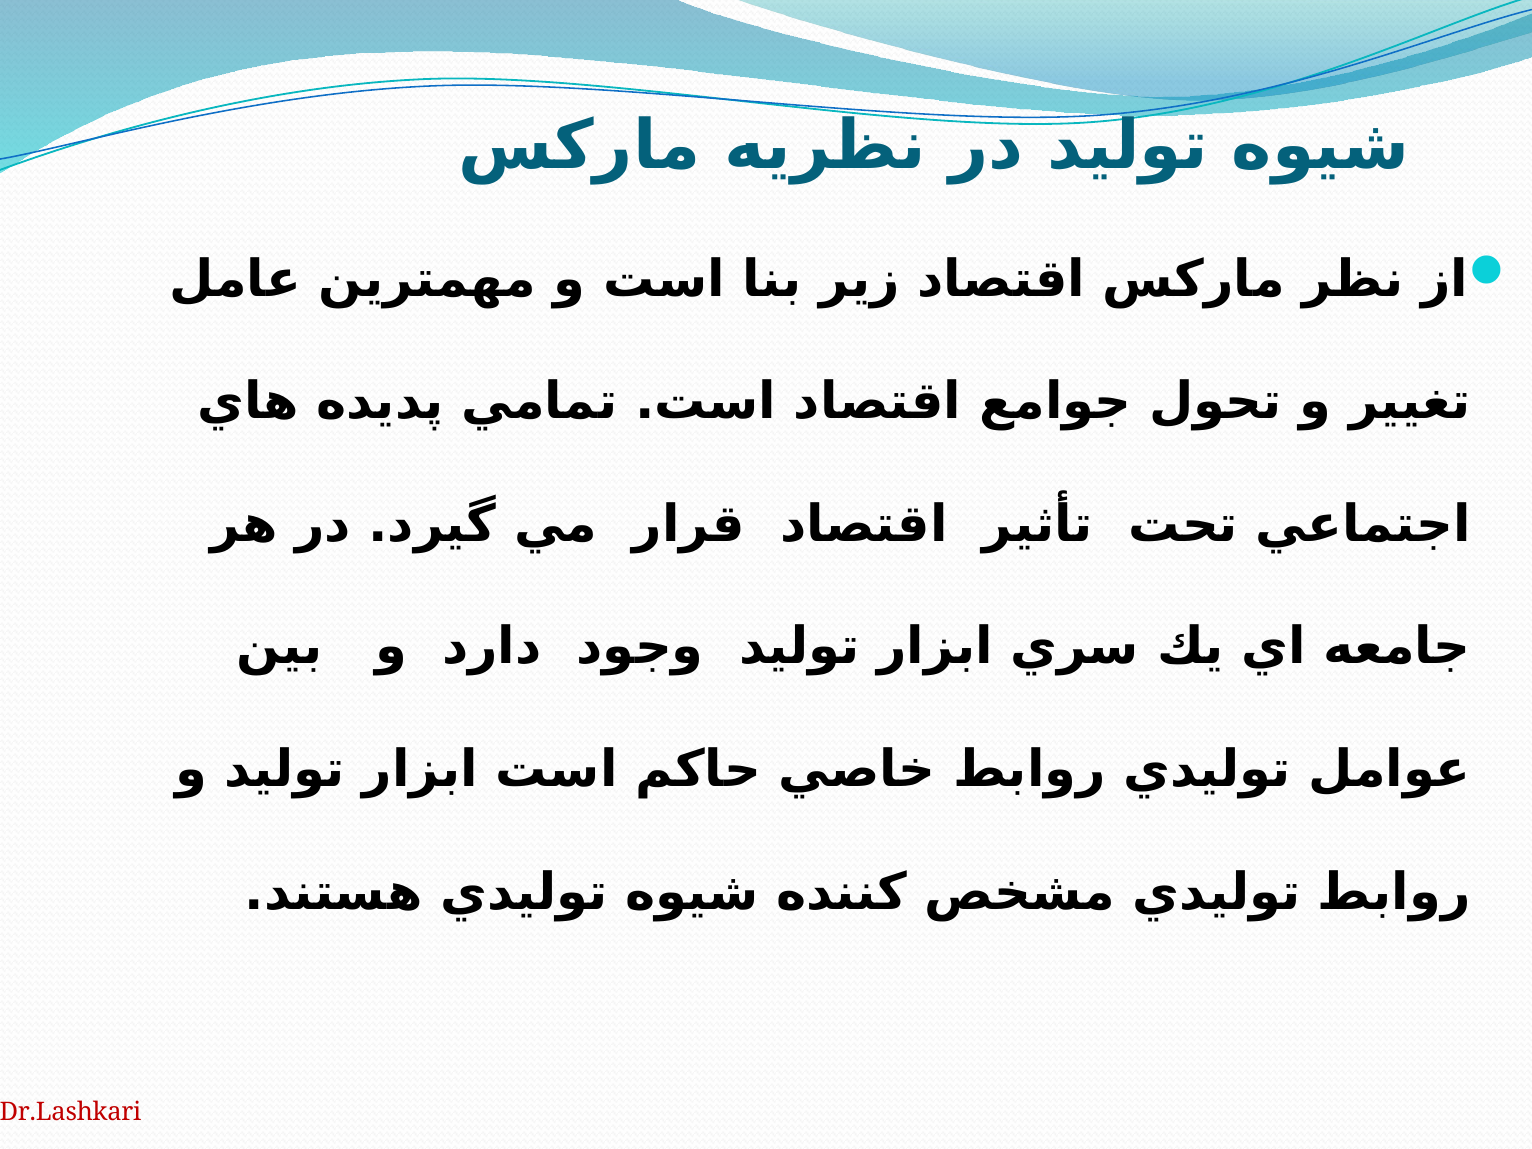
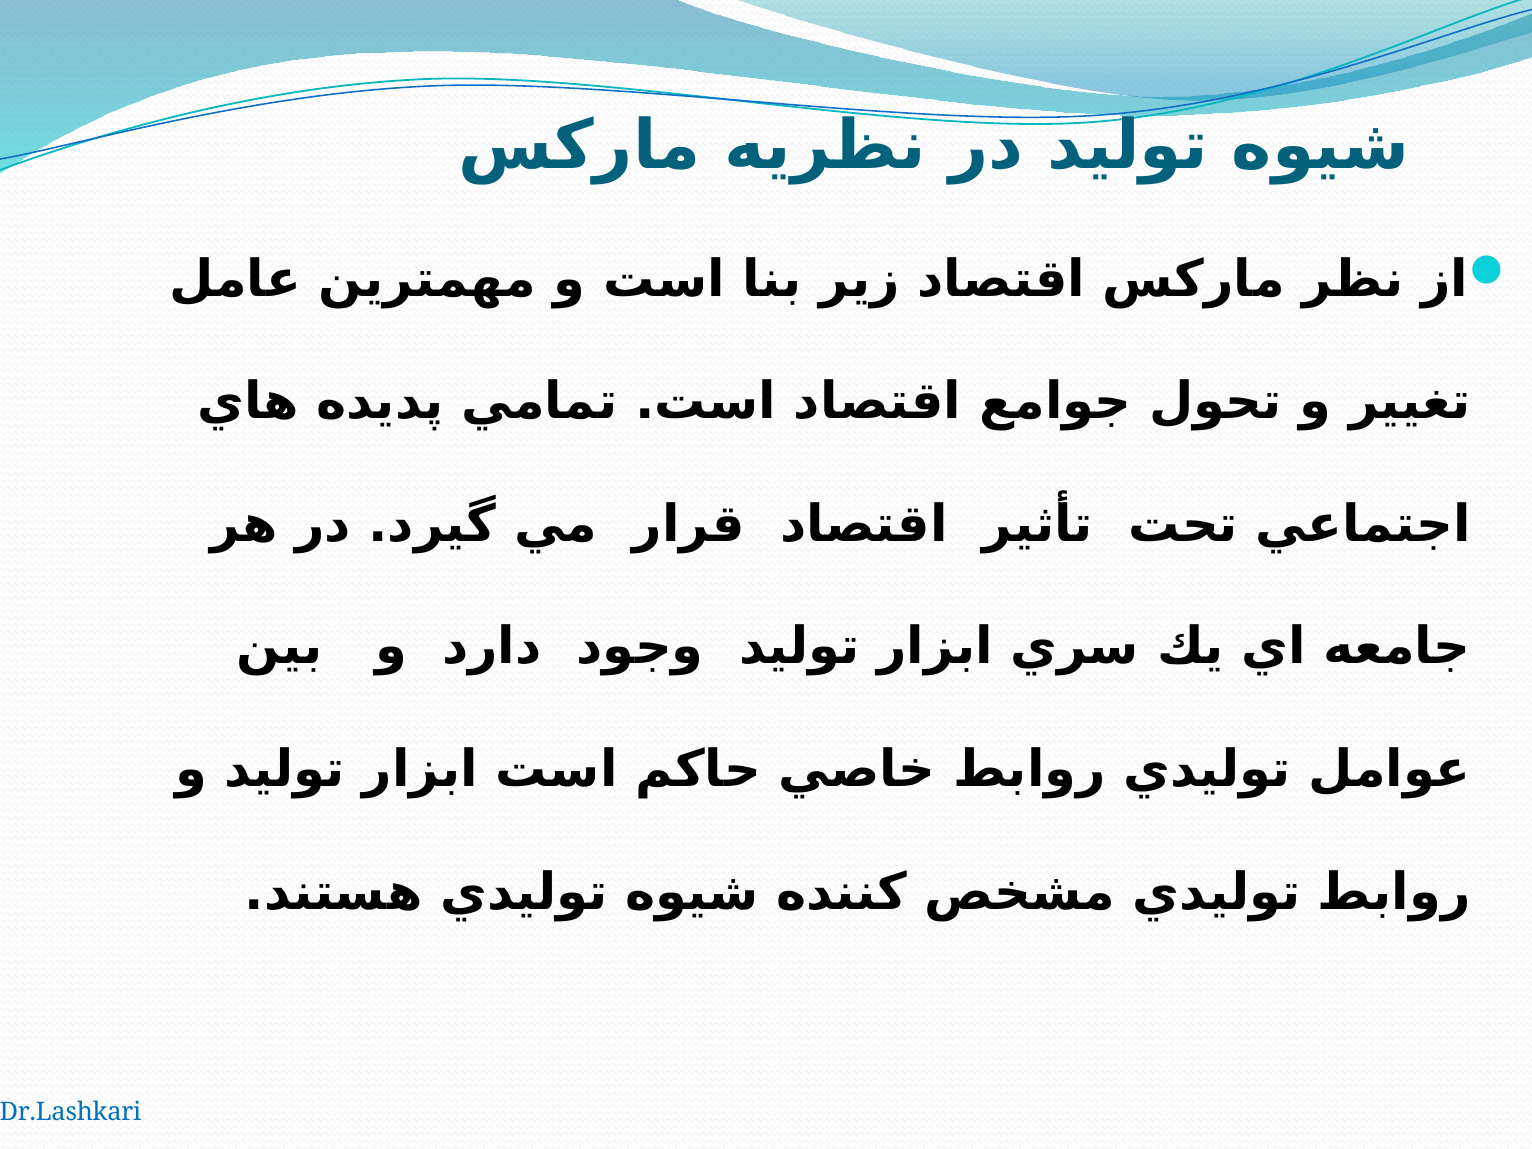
Dr.Lashkari colour: red -> blue
